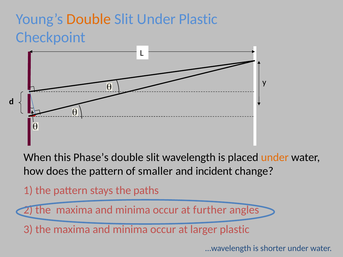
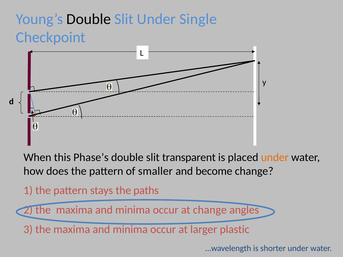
Double at (89, 19) colour: orange -> black
Under Plastic: Plastic -> Single
wavelength: wavelength -> transparent
incident: incident -> become
at further: further -> change
